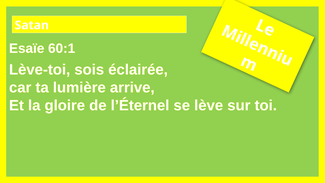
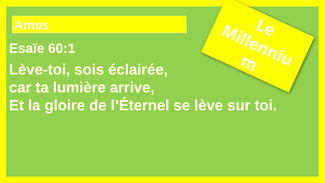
Satan: Satan -> Amos
